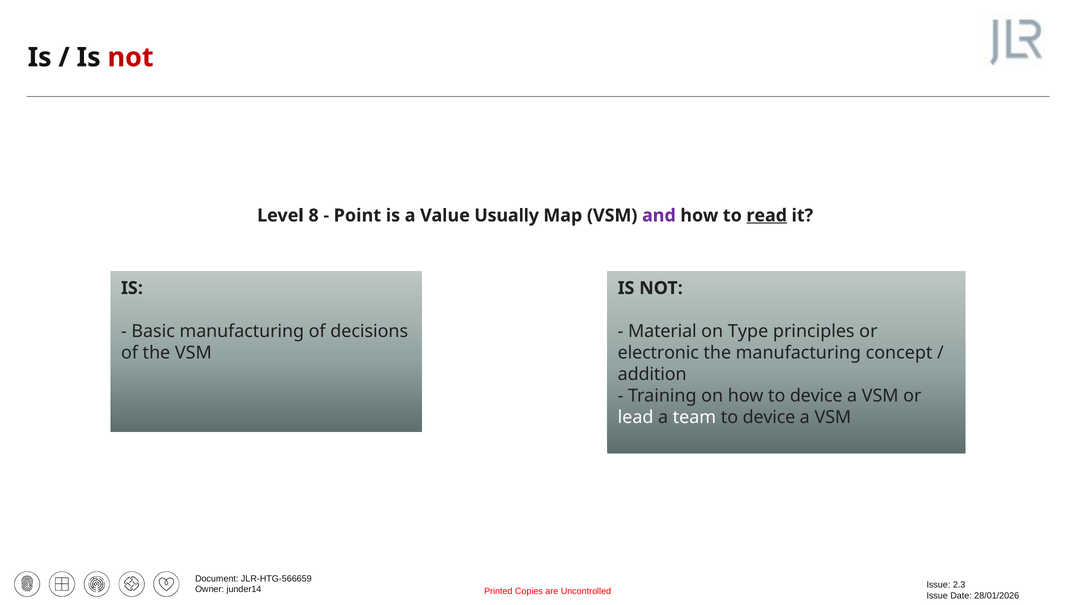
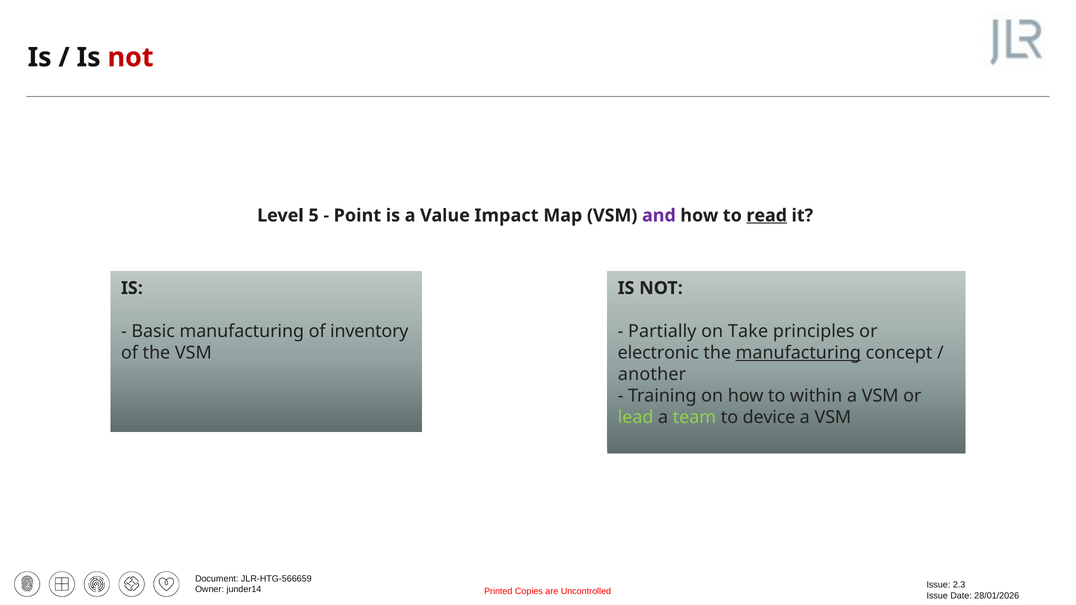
8: 8 -> 5
Usually: Usually -> Impact
decisions: decisions -> inventory
Material: Material -> Partially
Type: Type -> Take
manufacturing at (798, 353) underline: none -> present
addition: addition -> another
how to device: device -> within
lead colour: white -> light green
team colour: white -> light green
